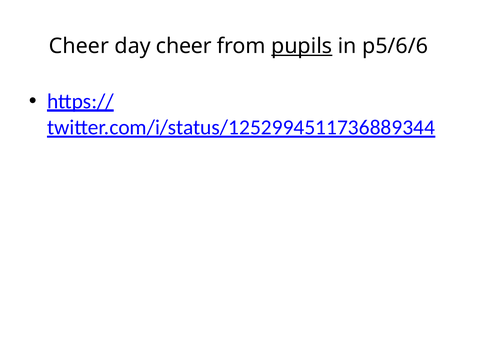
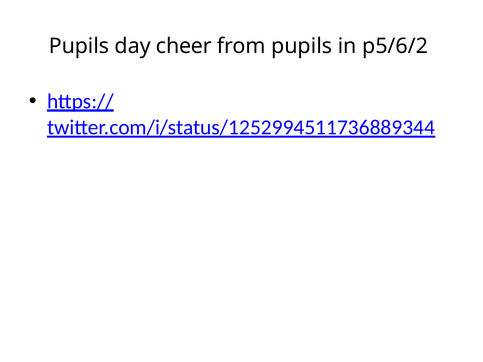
Cheer at (79, 46): Cheer -> Pupils
pupils at (302, 46) underline: present -> none
p5/6/6: p5/6/6 -> p5/6/2
